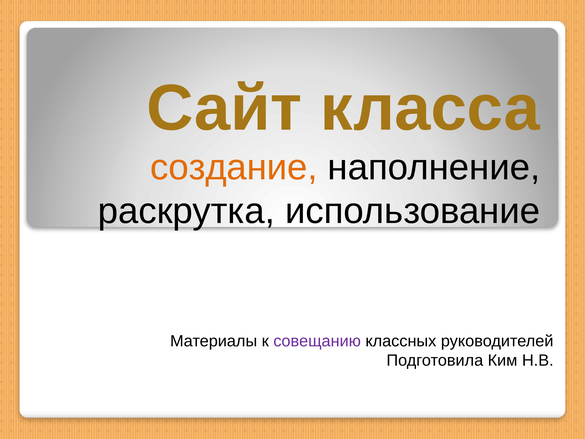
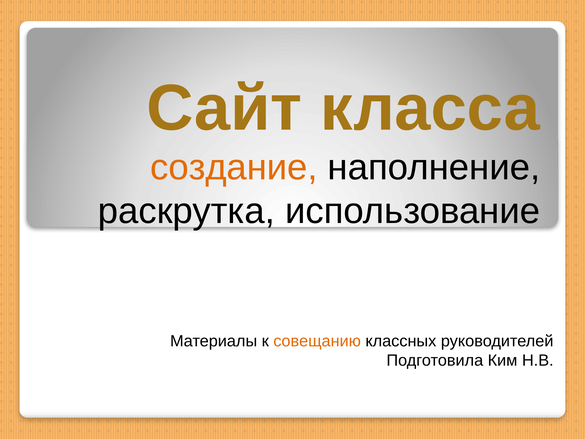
совещанию colour: purple -> orange
